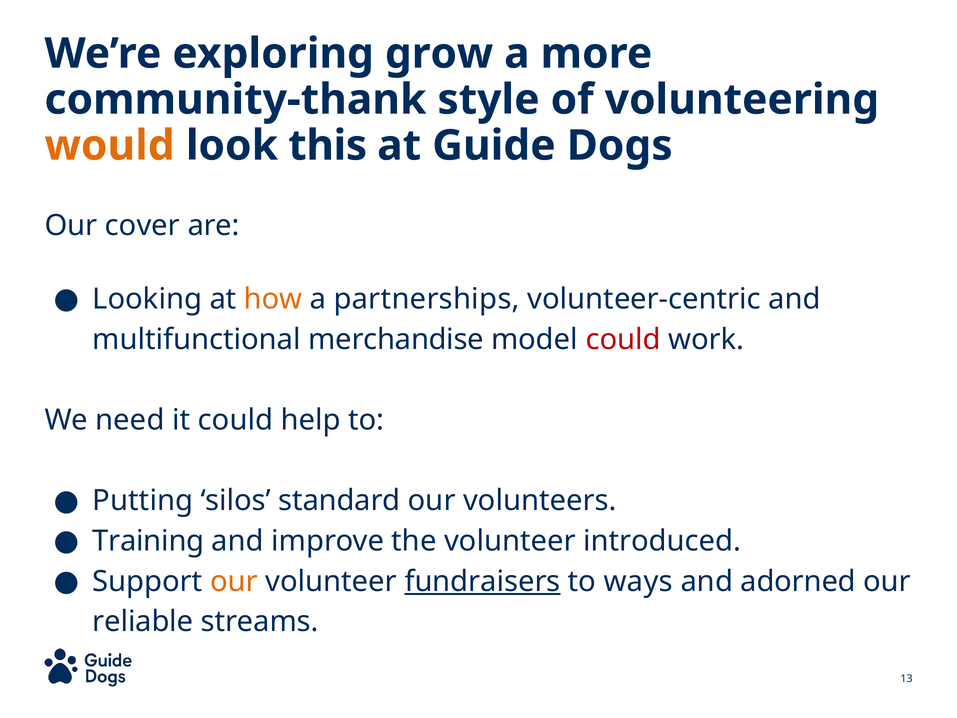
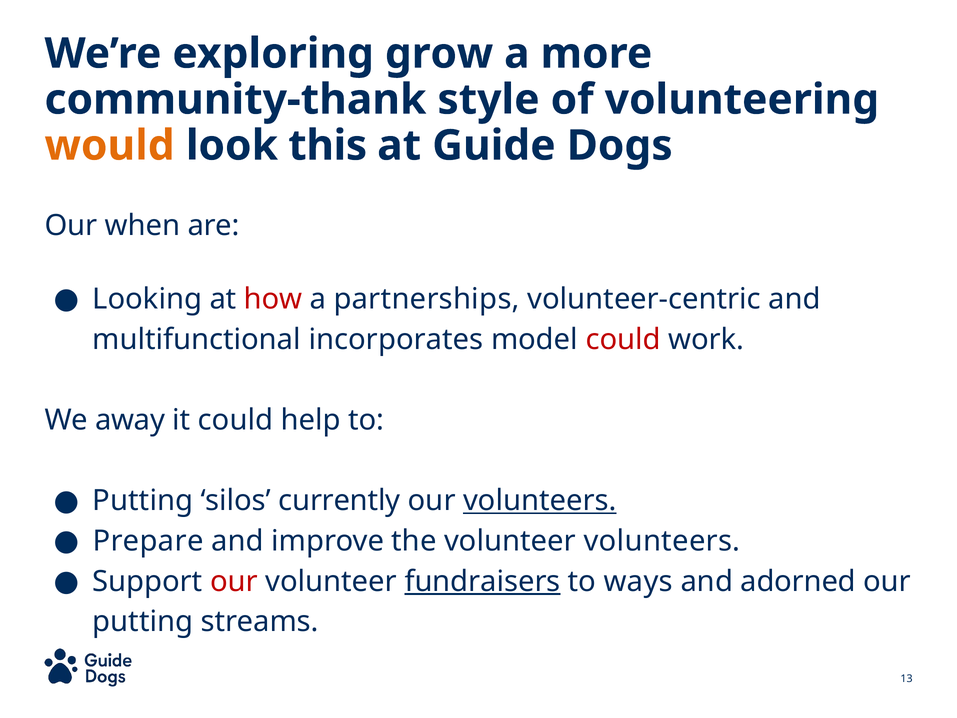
cover: cover -> when
how colour: orange -> red
merchandise: merchandise -> incorporates
need: need -> away
standard: standard -> currently
volunteers at (540, 501) underline: none -> present
Training: Training -> Prepare
volunteer introduced: introduced -> volunteers
our at (234, 581) colour: orange -> red
reliable at (143, 622): reliable -> putting
